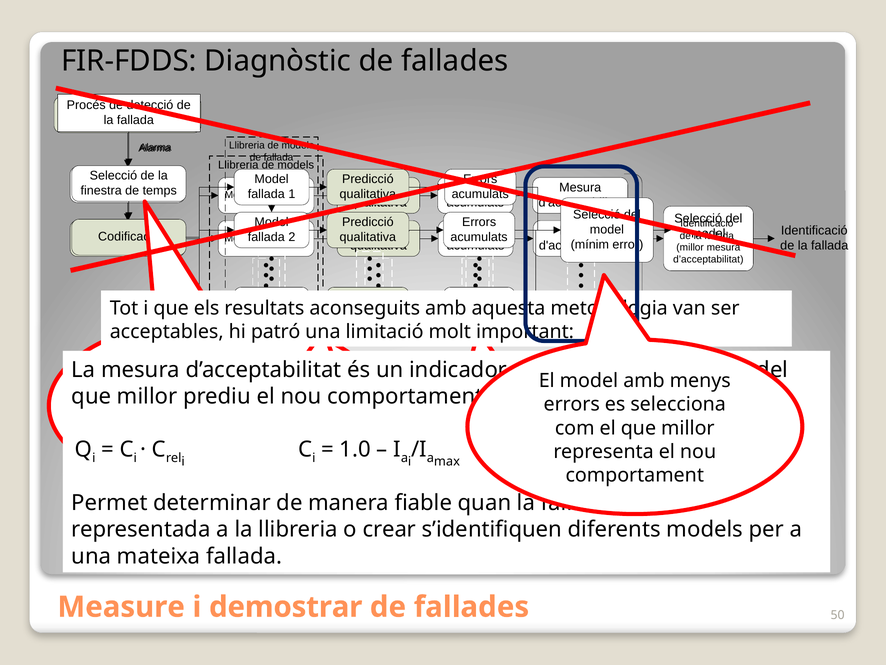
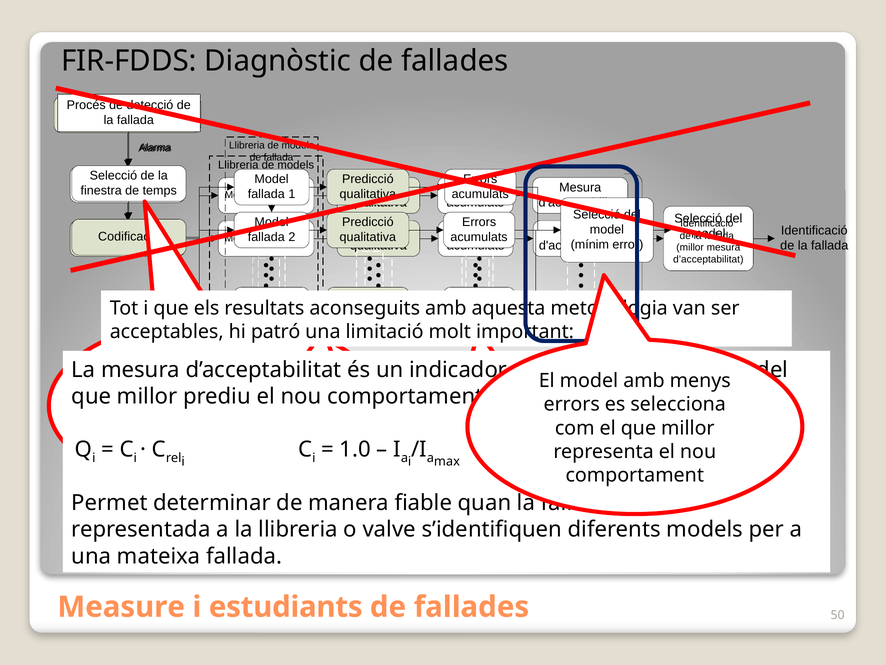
crear: crear -> valve
demostrar: demostrar -> estudiants
